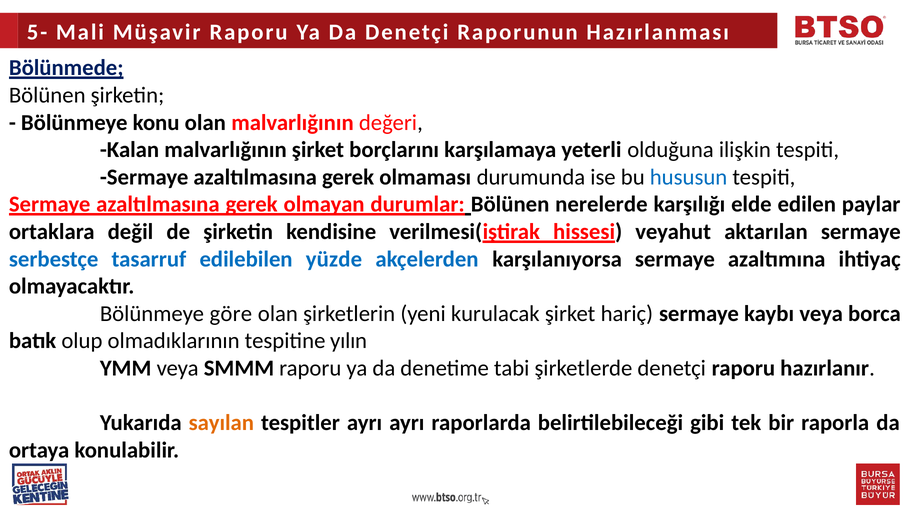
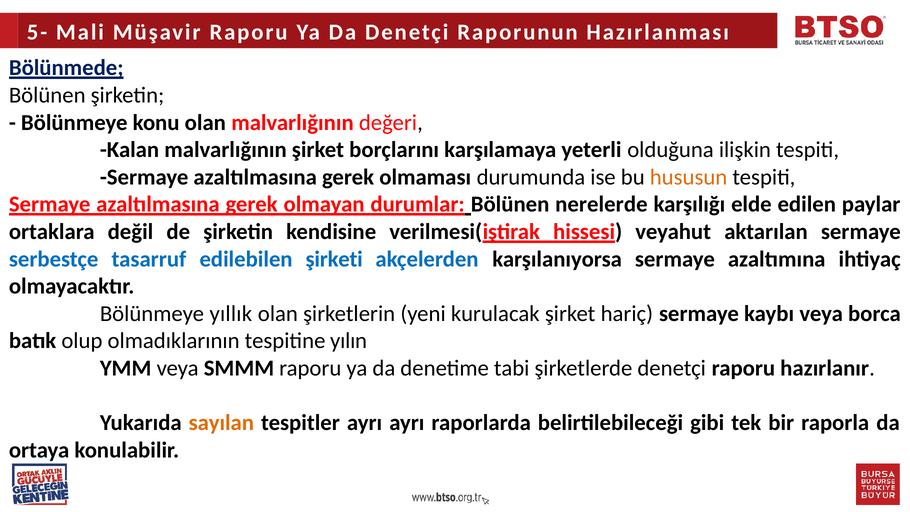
hususun colour: blue -> orange
yüzde: yüzde -> şirketi
göre: göre -> yıllık
